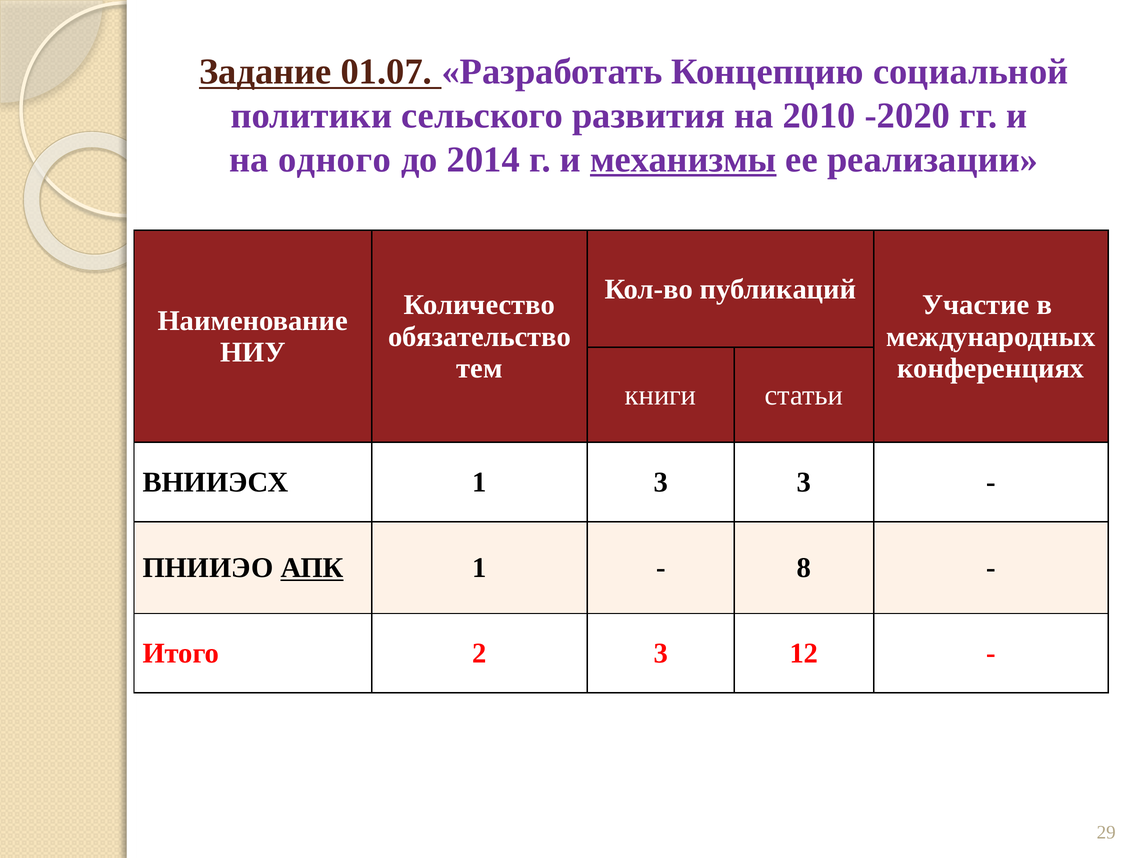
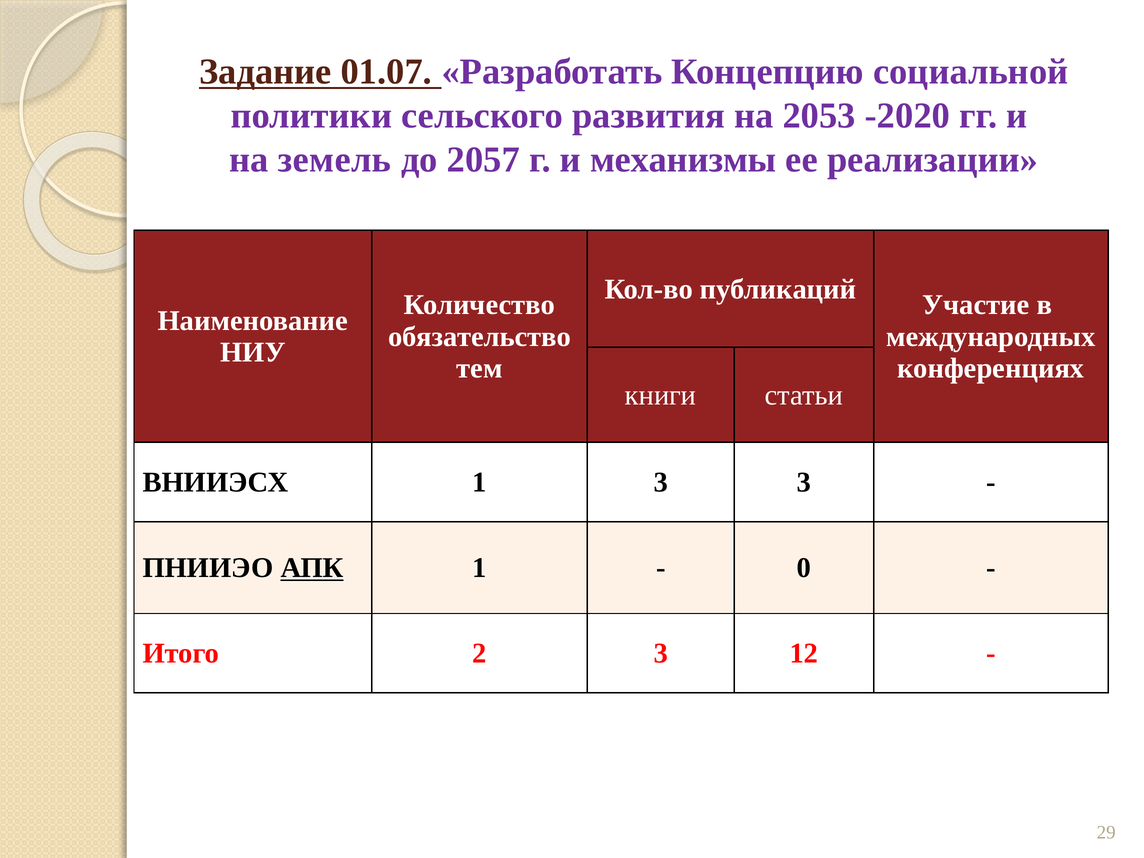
2010: 2010 -> 2053
одного: одного -> земель
2014: 2014 -> 2057
механизмы underline: present -> none
8: 8 -> 0
